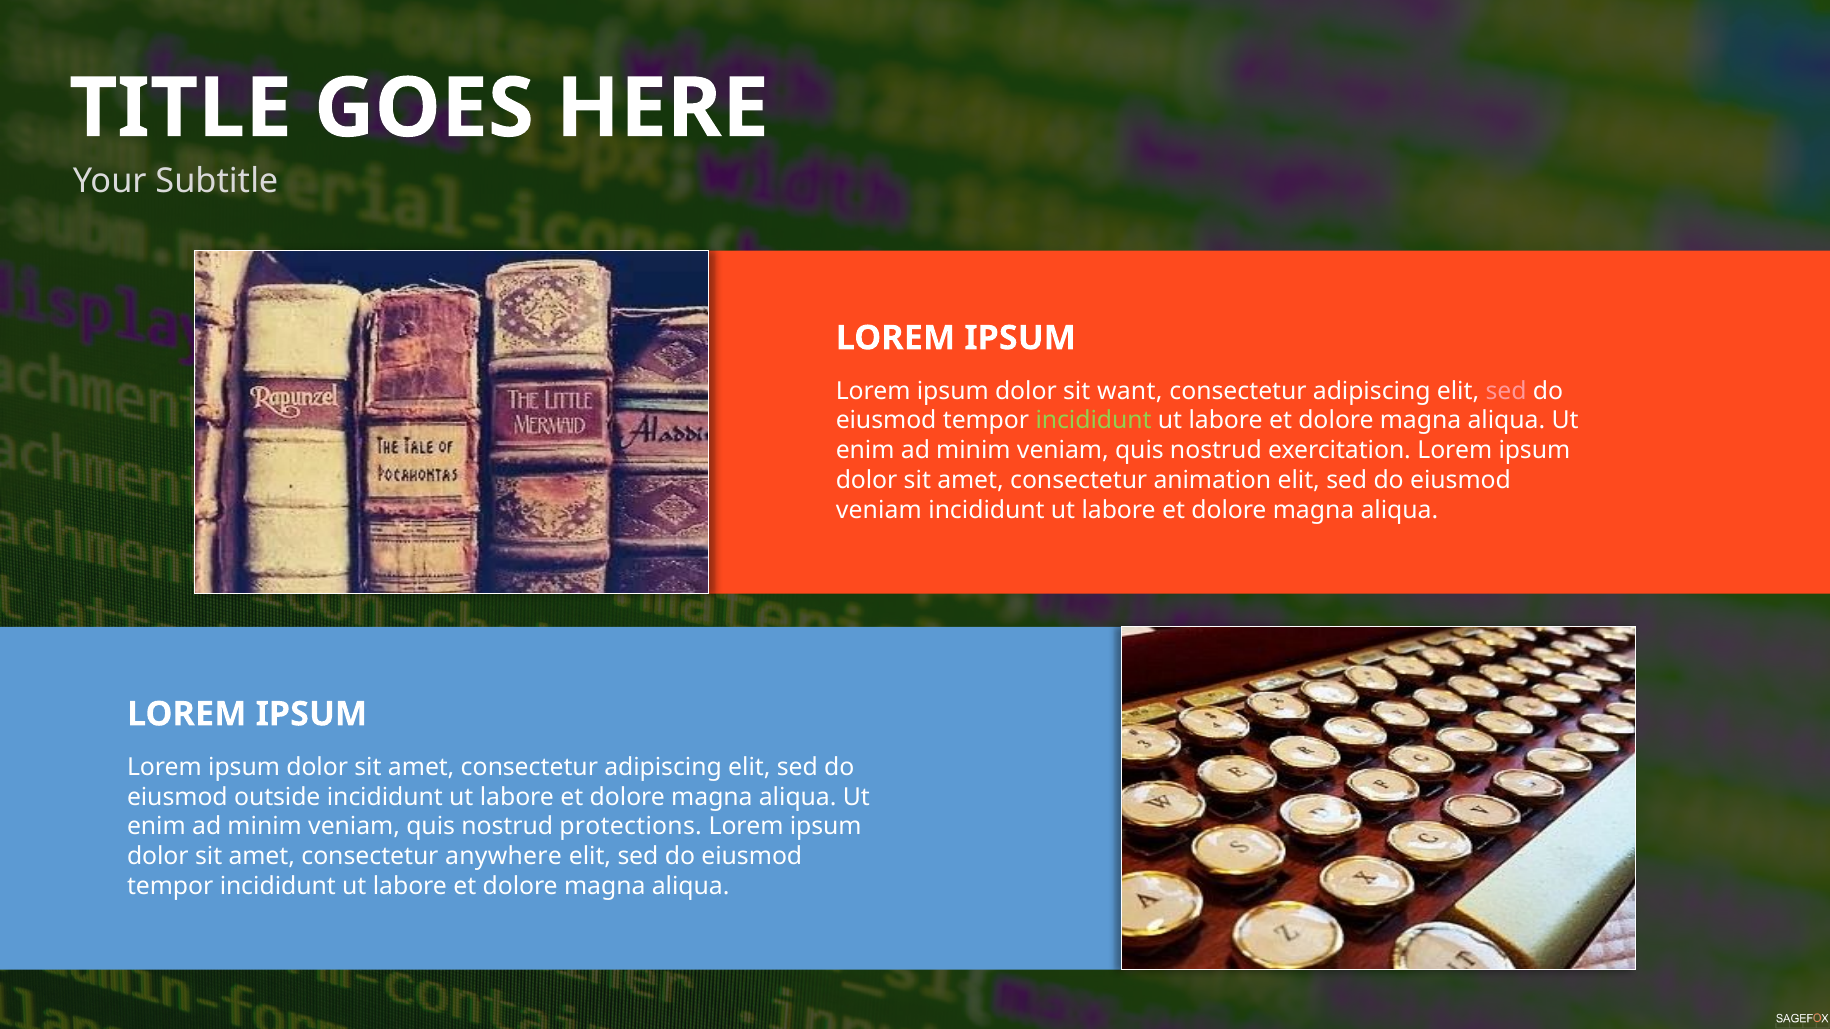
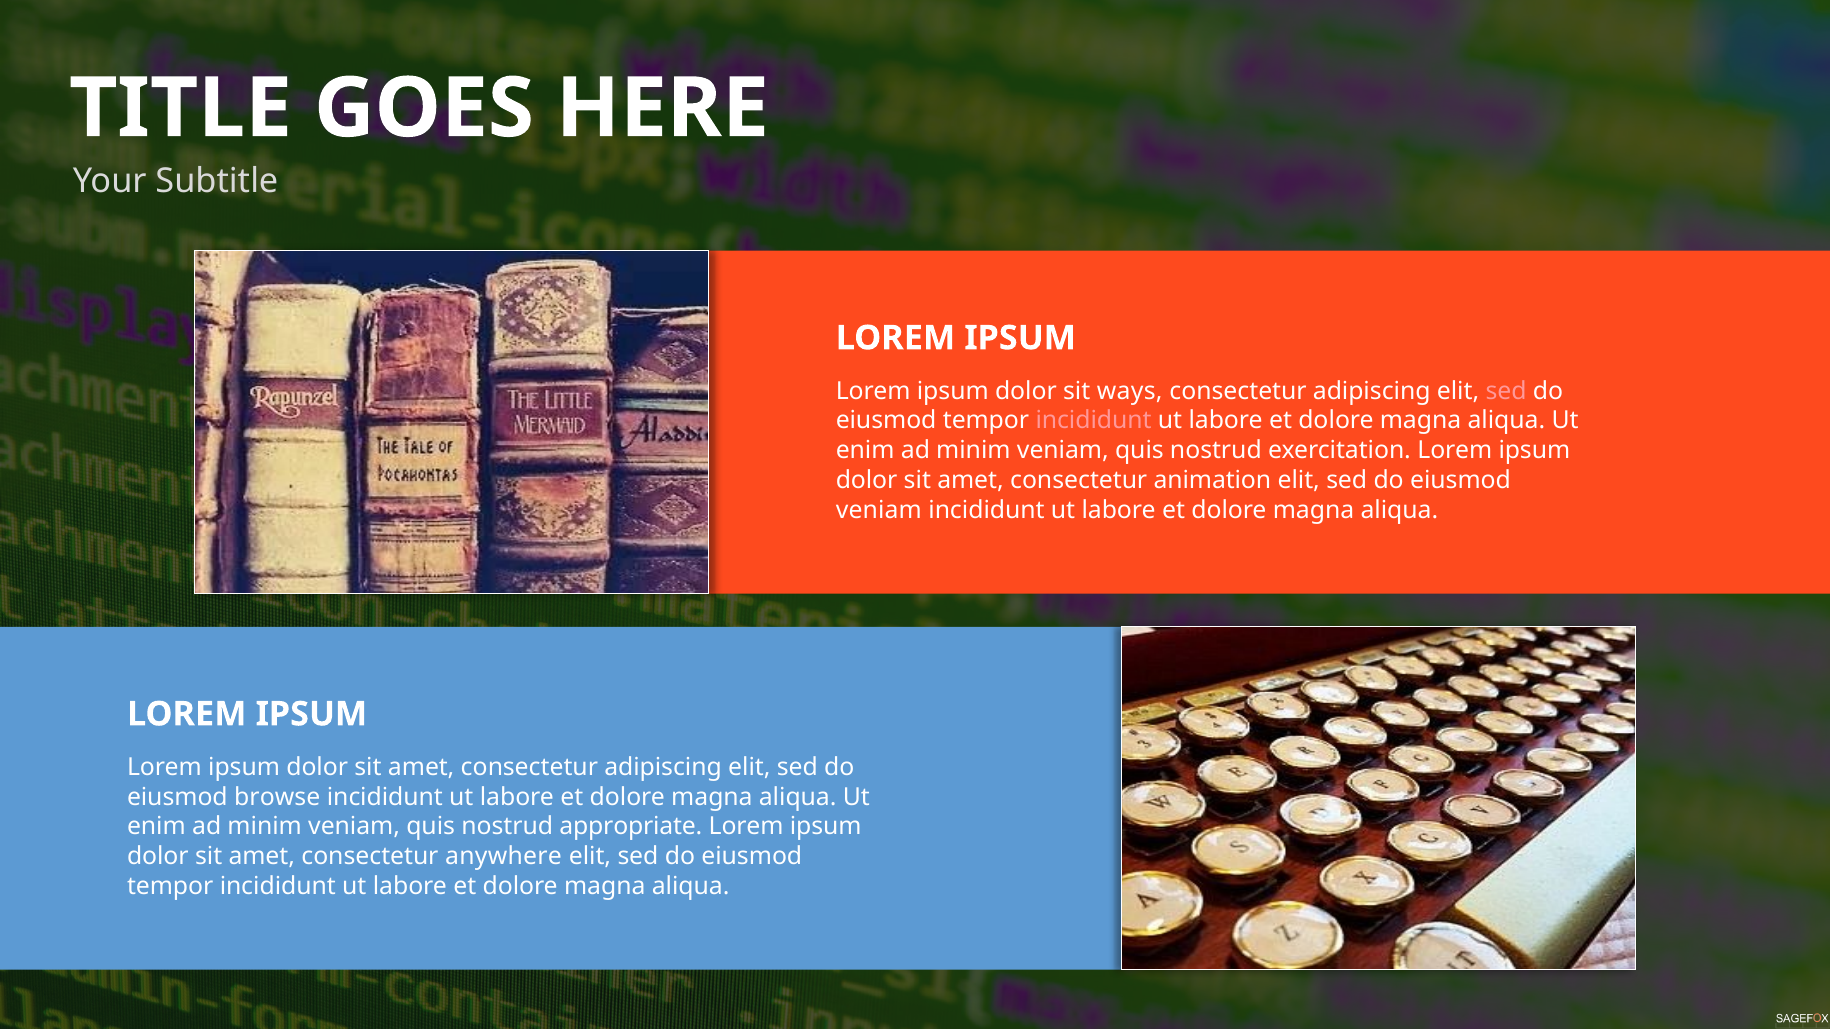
want: want -> ways
incididunt at (1094, 421) colour: light green -> pink
outside: outside -> browse
protections: protections -> appropriate
